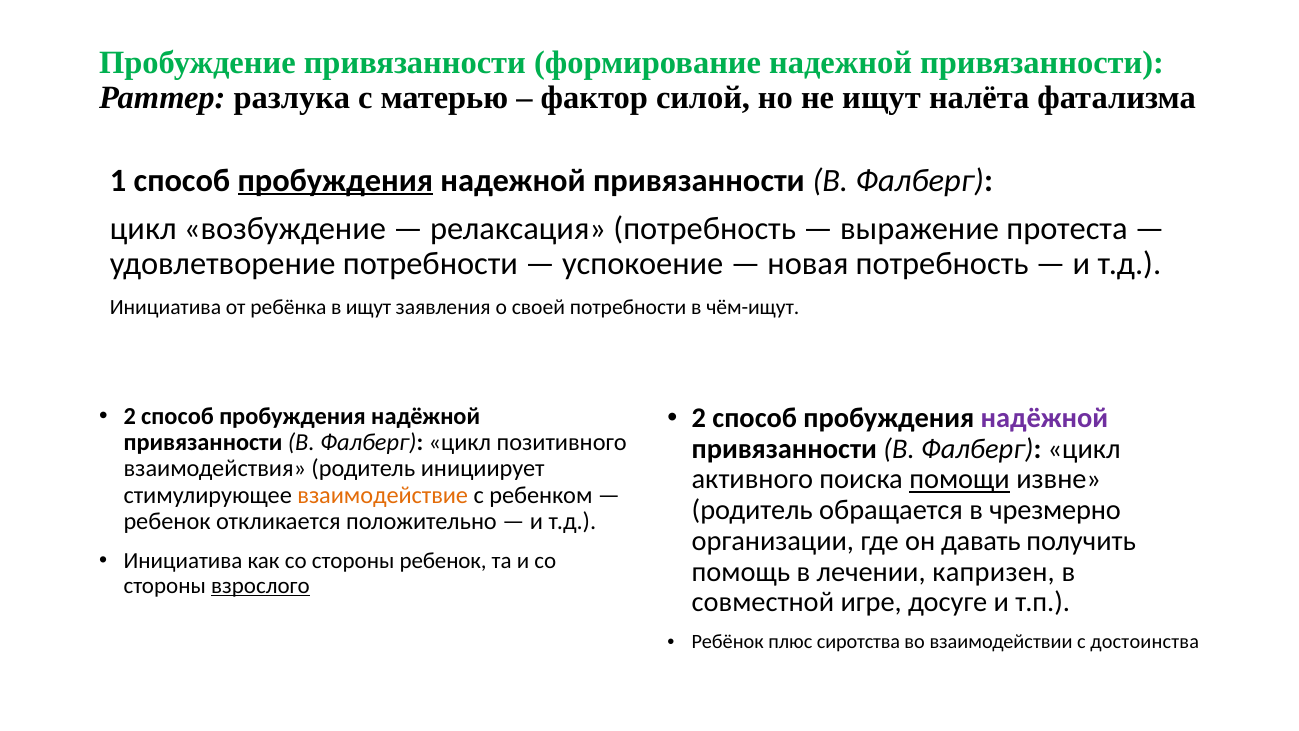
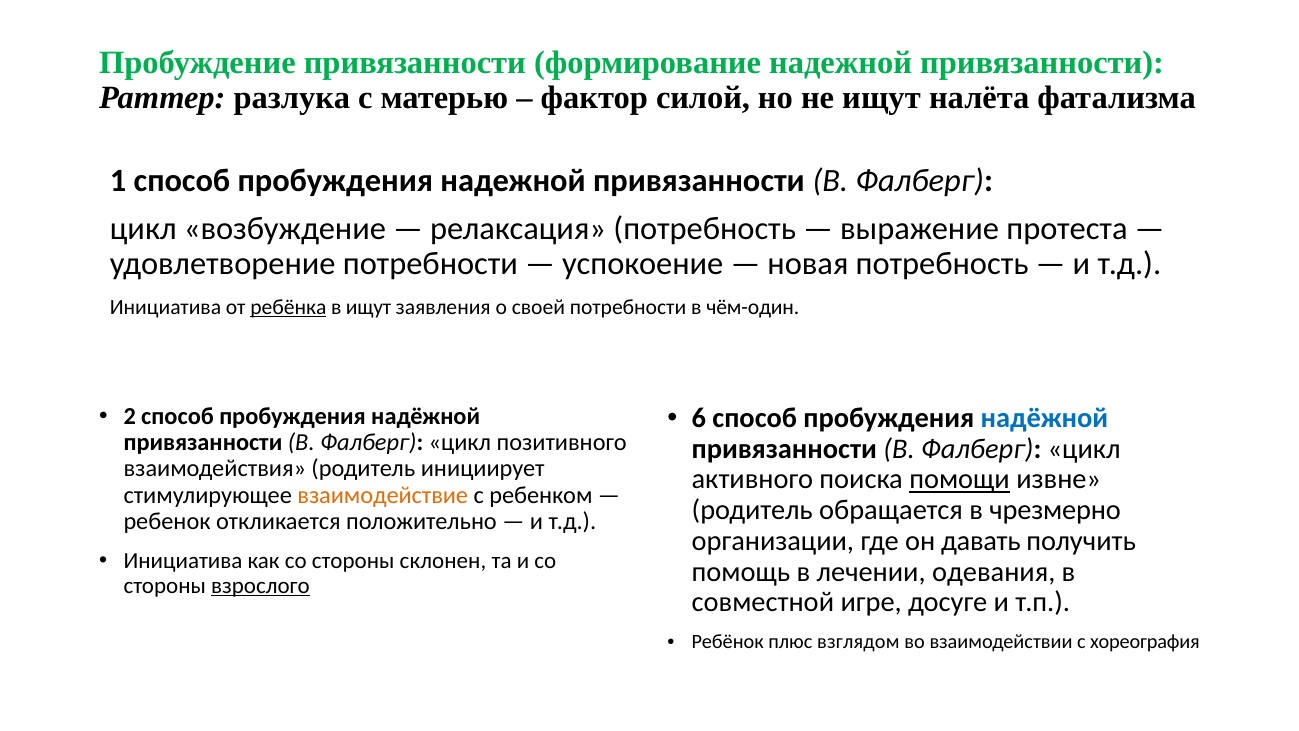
пробуждения at (335, 180) underline: present -> none
ребёнка underline: none -> present
чём-ищут: чём-ищут -> чём-один
2 at (699, 418): 2 -> 6
надёжной at (1044, 418) colour: purple -> blue
стороны ребенок: ребенок -> склонен
капризен: капризен -> одевания
сиротства: сиротства -> взглядом
достоинства: достоинства -> хореография
